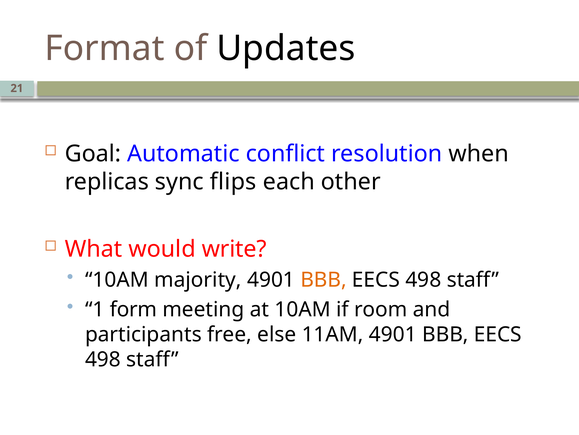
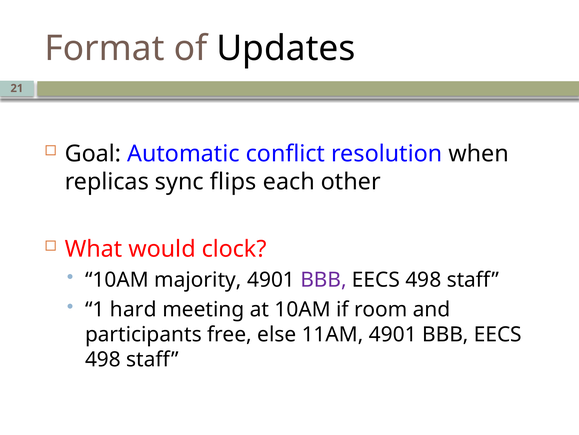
write: write -> clock
BBB at (324, 279) colour: orange -> purple
form: form -> hard
